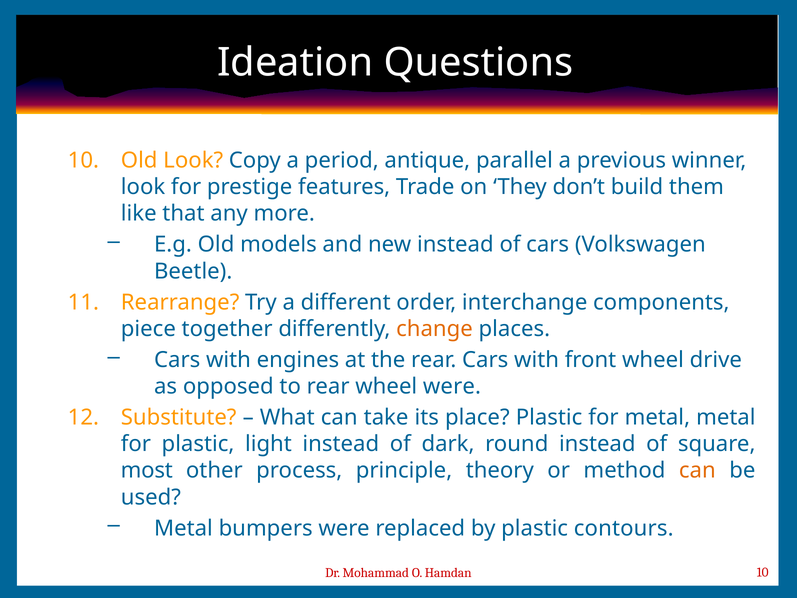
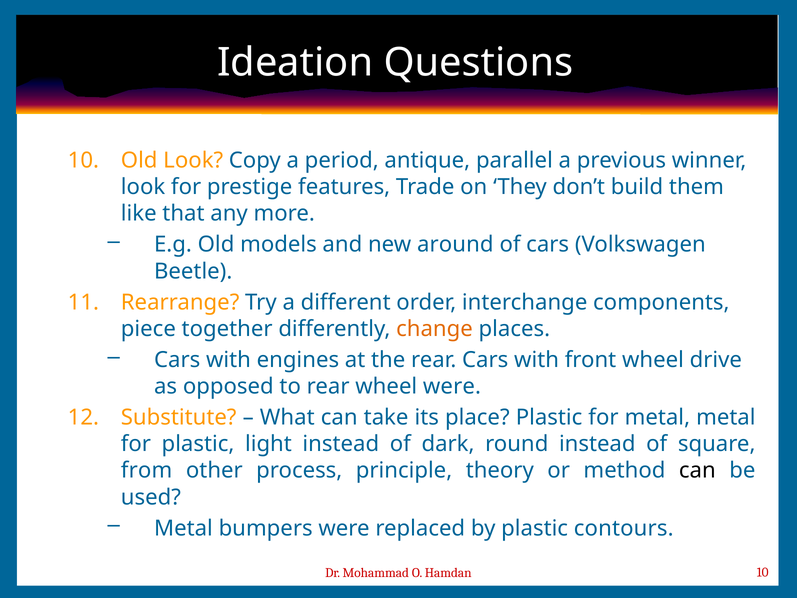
new instead: instead -> around
most: most -> from
can at (697, 470) colour: orange -> black
